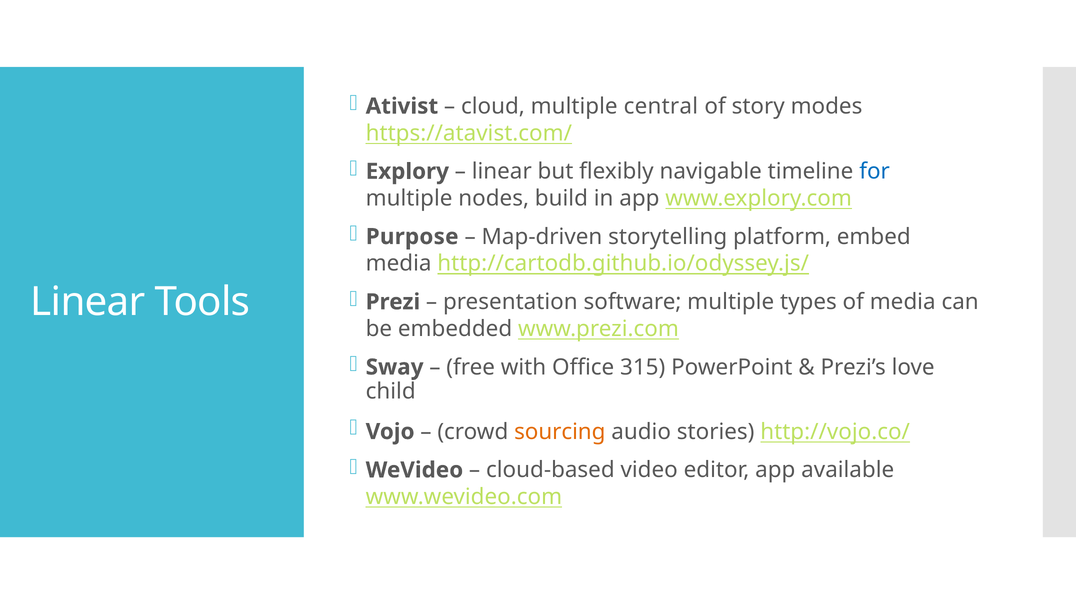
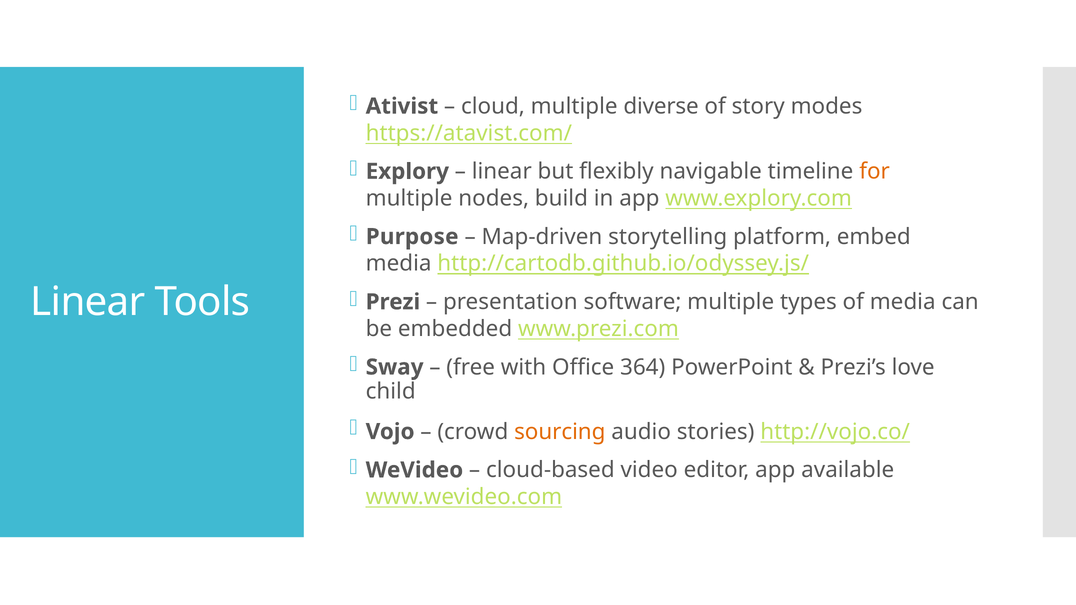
central: central -> diverse
for colour: blue -> orange
315: 315 -> 364
